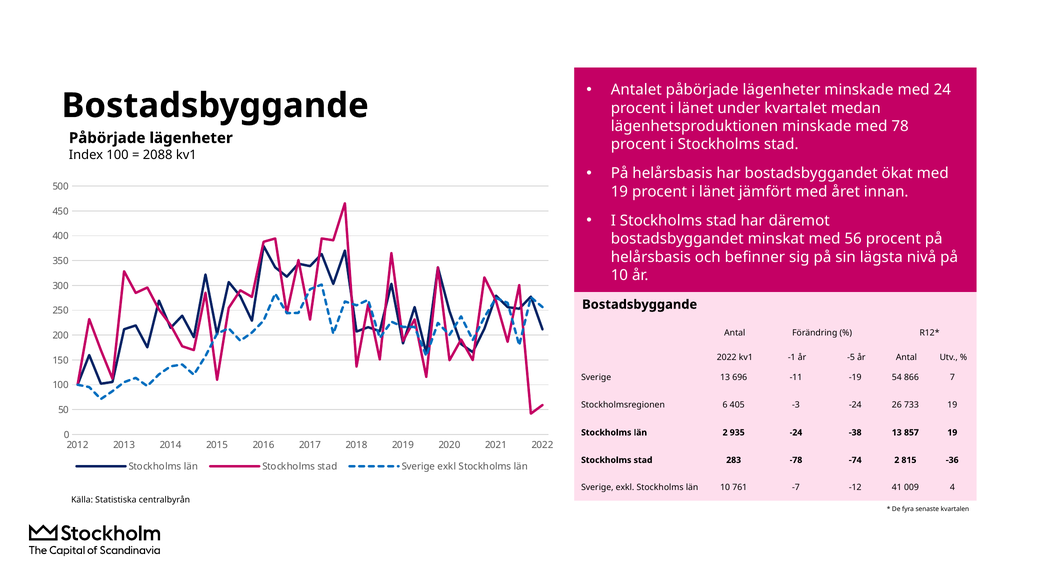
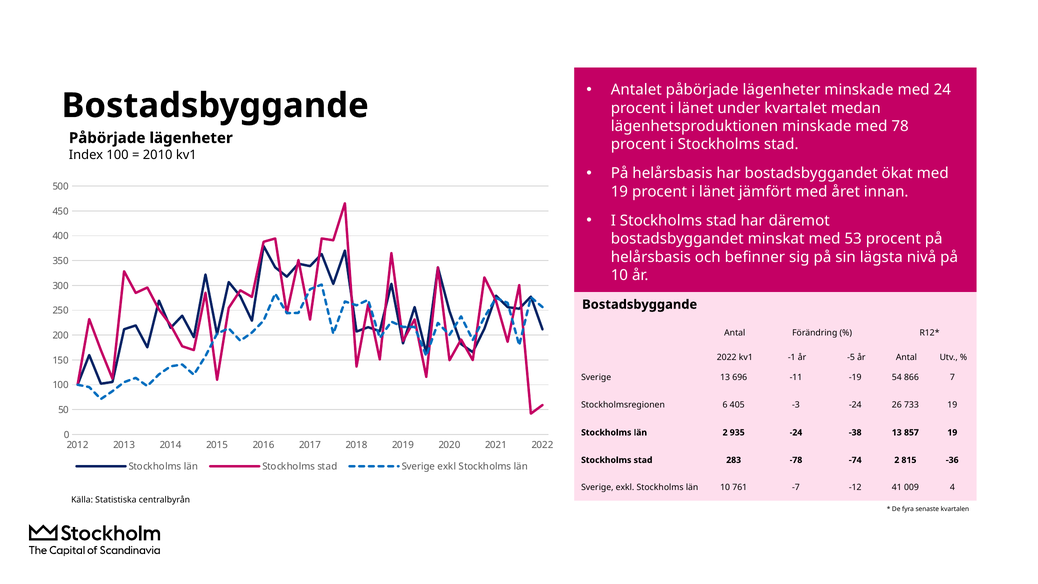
2088: 2088 -> 2010
56: 56 -> 53
